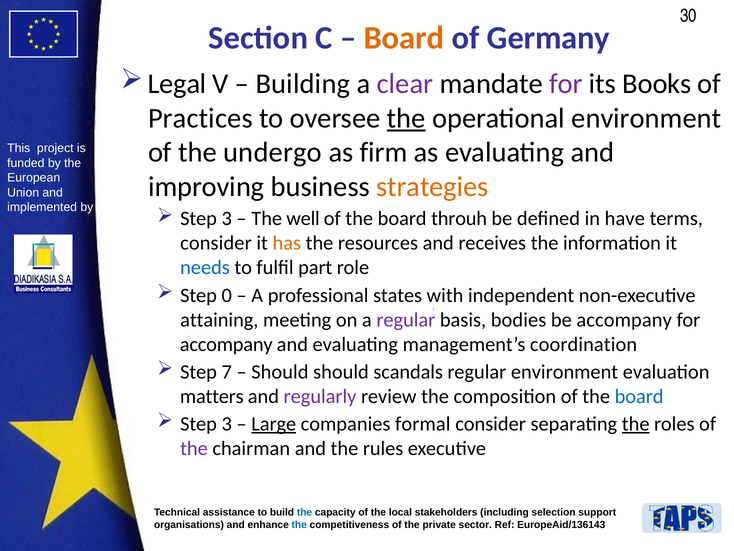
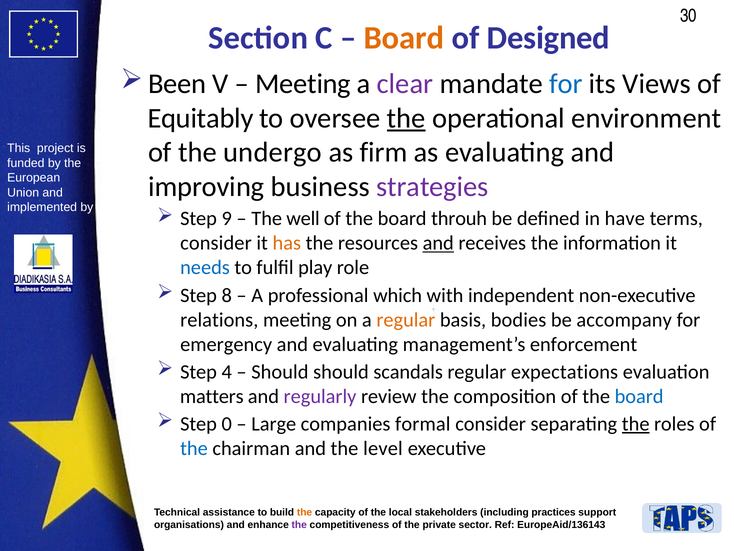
Germany: Germany -> Designed
Legal: Legal -> Been
Building at (303, 84): Building -> Meeting
for at (566, 84) colour: purple -> blue
Books: Books -> Views
Practices: Practices -> Equitably
strategies colour: orange -> purple
3 at (227, 219): 3 -> 9
and at (438, 243) underline: none -> present
part: part -> play
0: 0 -> 8
states: states -> which
attaining: attaining -> relations
regular at (406, 319) colour: purple -> orange
accompany at (226, 344): accompany -> emergency
coordination: coordination -> enforcement
7: 7 -> 4
regular environment: environment -> expectations
3 at (227, 424): 3 -> 0
Large underline: present -> none
the at (194, 448) colour: purple -> blue
rules: rules -> level
the at (305, 512) colour: blue -> orange
selection: selection -> practices
the at (299, 524) colour: blue -> purple
